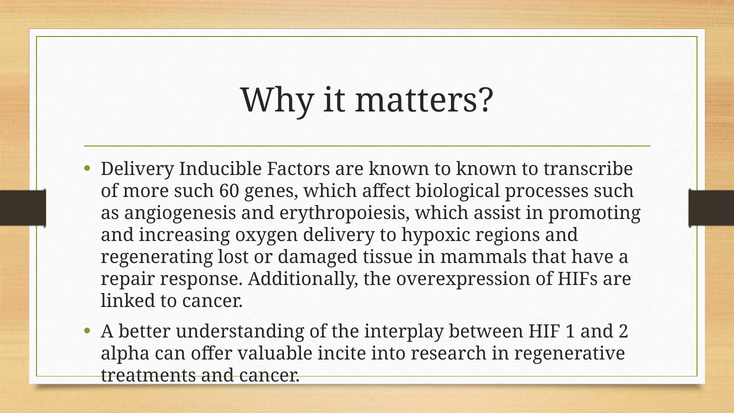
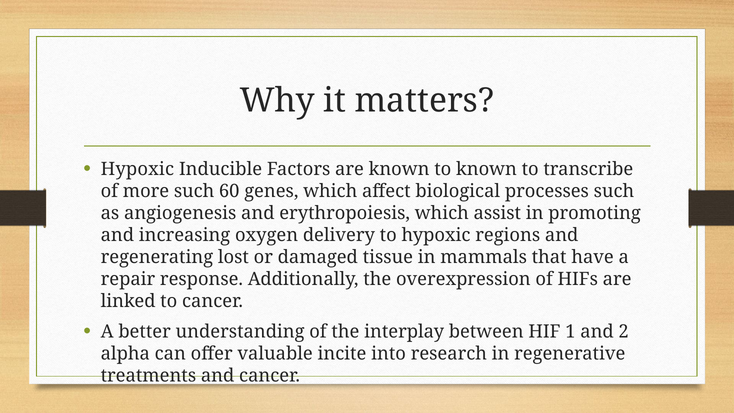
Delivery at (138, 169): Delivery -> Hypoxic
